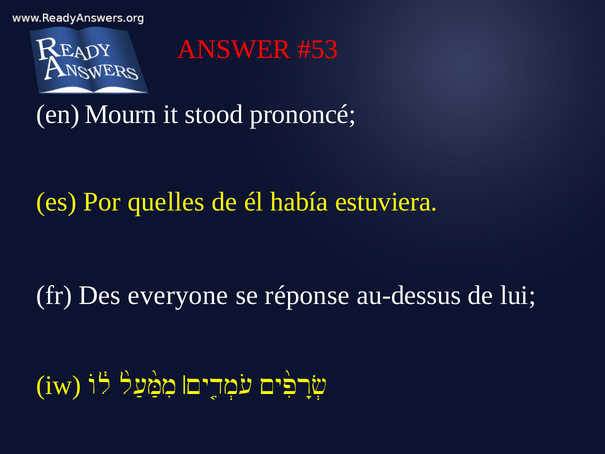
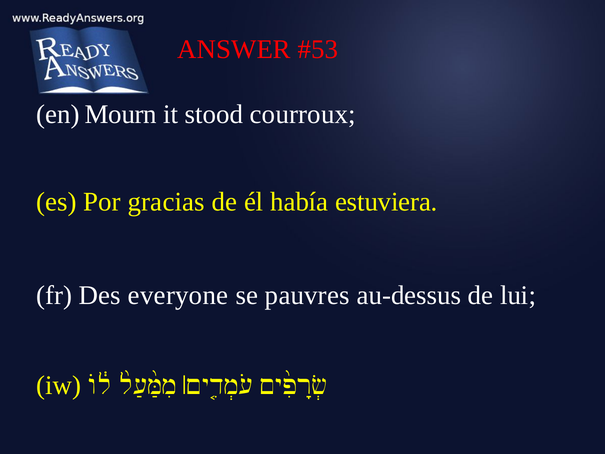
prononcé: prononcé -> courroux
quelles: quelles -> gracias
réponse: réponse -> pauvres
